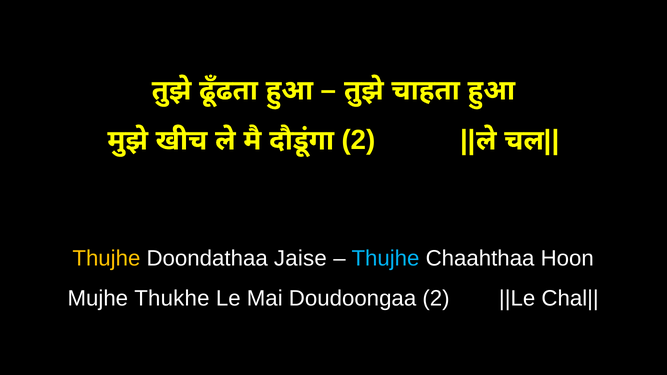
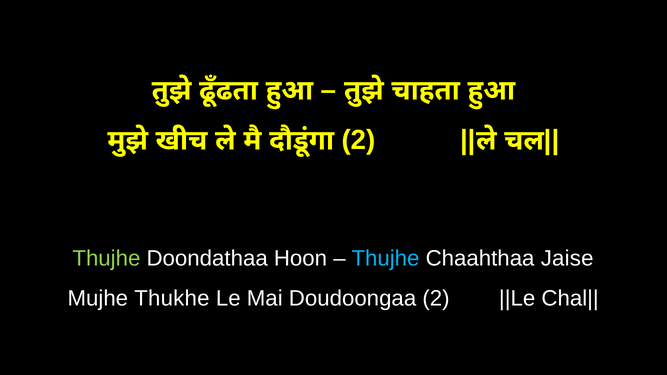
Thujhe at (106, 258) colour: yellow -> light green
Jaise: Jaise -> Hoon
Hoon: Hoon -> Jaise
